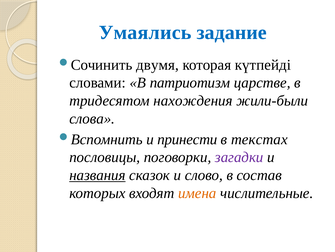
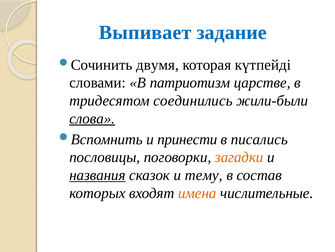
Умаялись: Умаялись -> Выпивает
нахождения: нахождения -> соединились
слова underline: none -> present
текстах: текстах -> писались
загадки colour: purple -> orange
слово: слово -> тему
